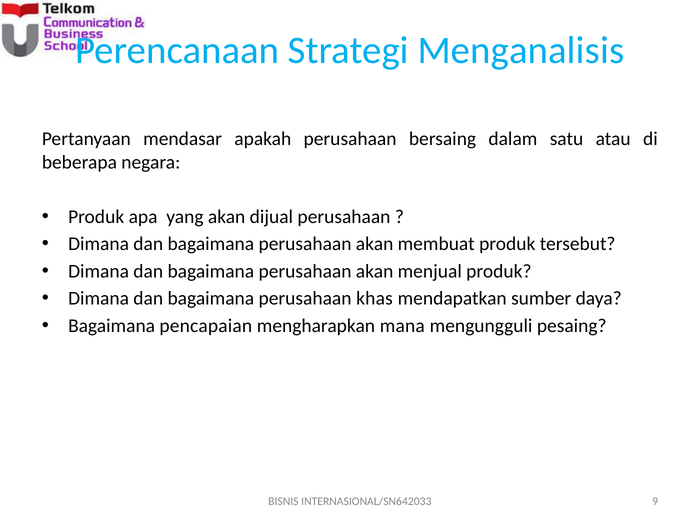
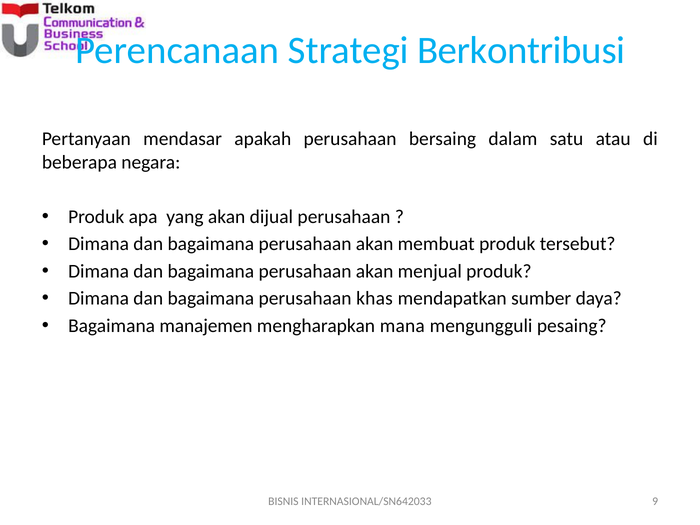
Menganalisis: Menganalisis -> Berkontribusi
pencapaian: pencapaian -> manajemen
